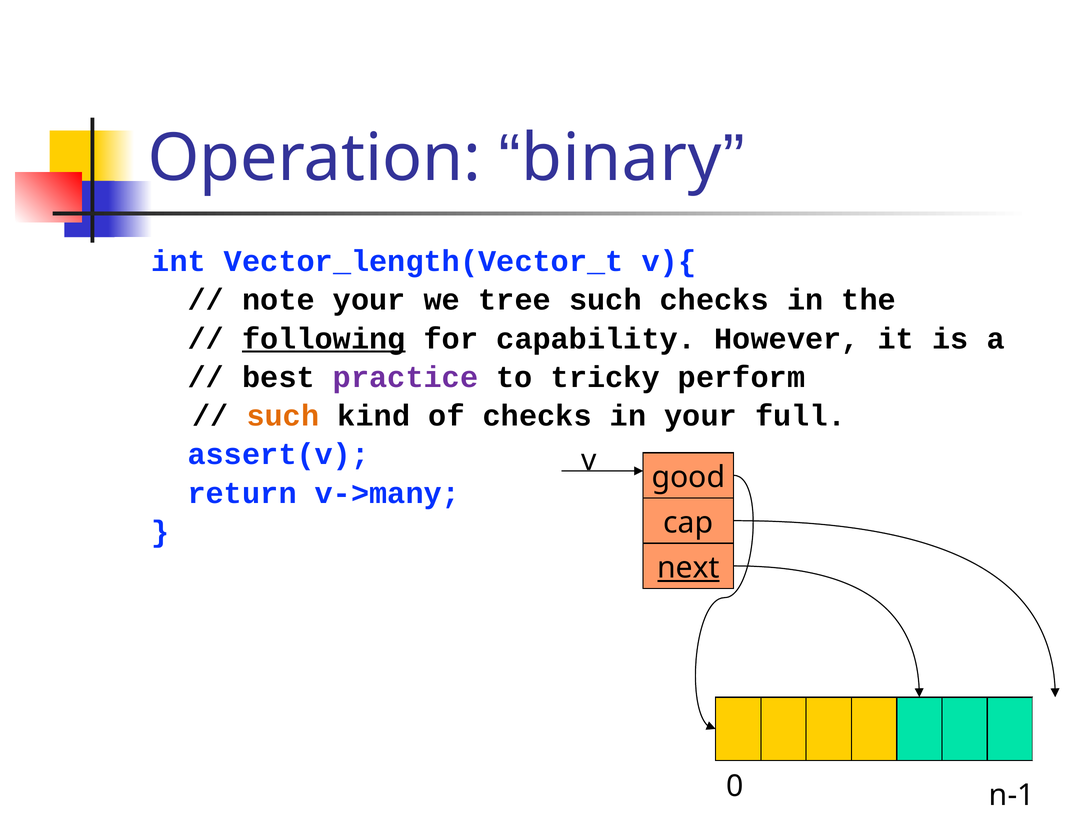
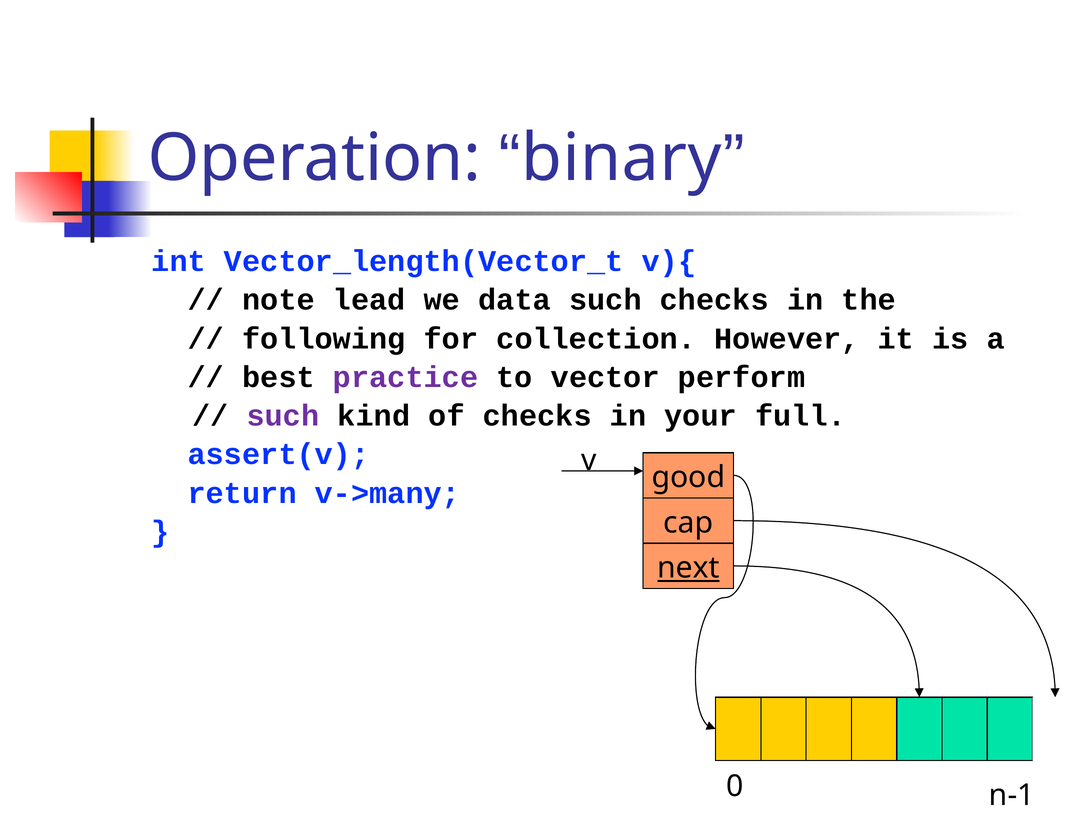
note your: your -> lead
tree: tree -> data
following underline: present -> none
capability: capability -> collection
tricky: tricky -> vector
such at (283, 416) colour: orange -> purple
